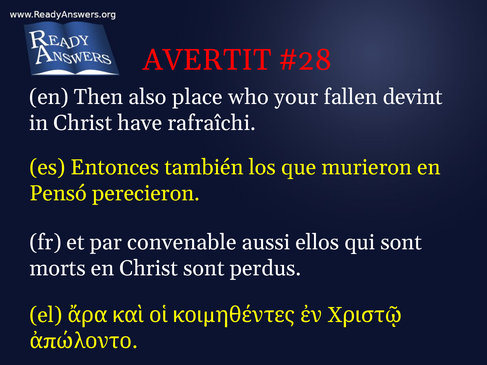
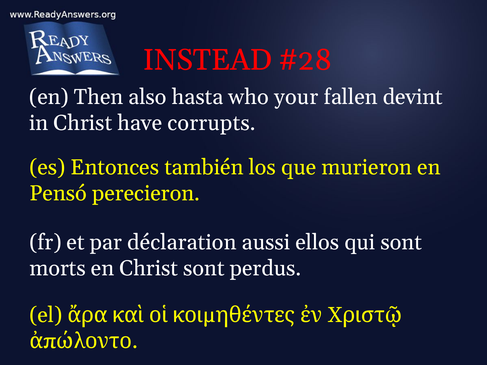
AVERTIT: AVERTIT -> INSTEAD
place: place -> hasta
rafraîchi: rafraîchi -> corrupts
convenable: convenable -> déclaration
